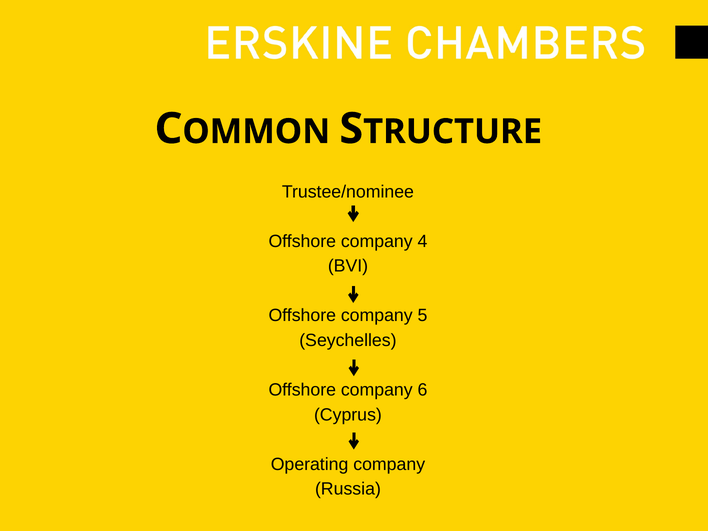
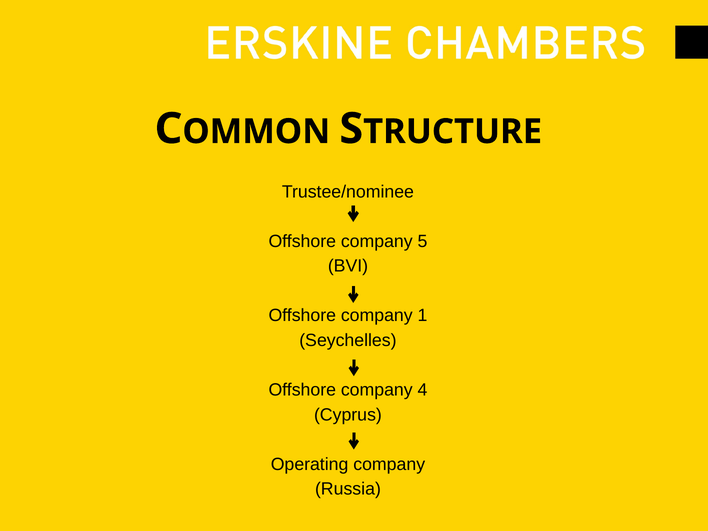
4: 4 -> 5
5: 5 -> 1
6: 6 -> 4
